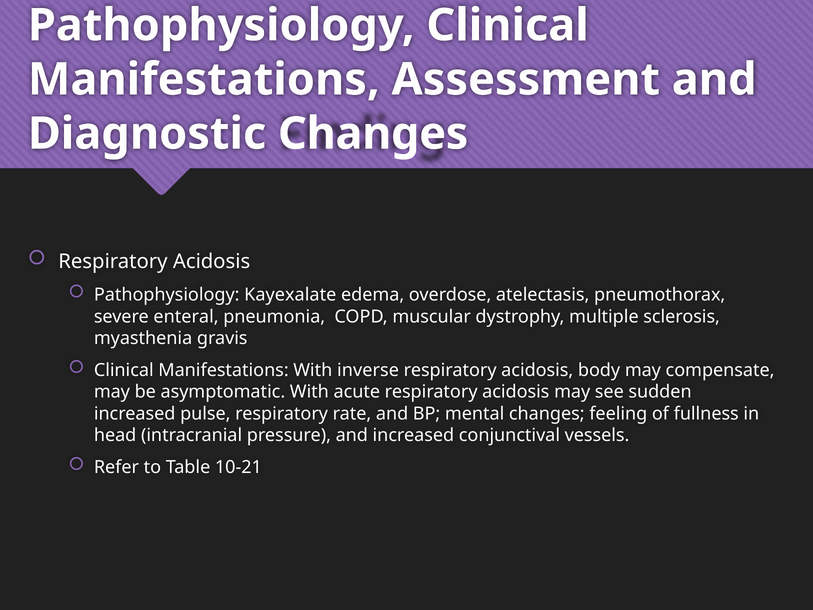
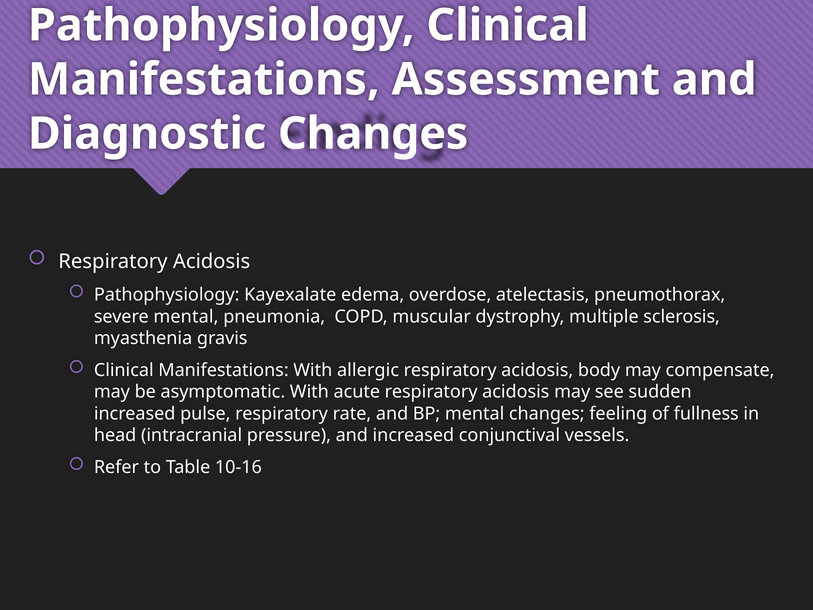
severe enteral: enteral -> mental
inverse: inverse -> allergic
10-21: 10-21 -> 10-16
